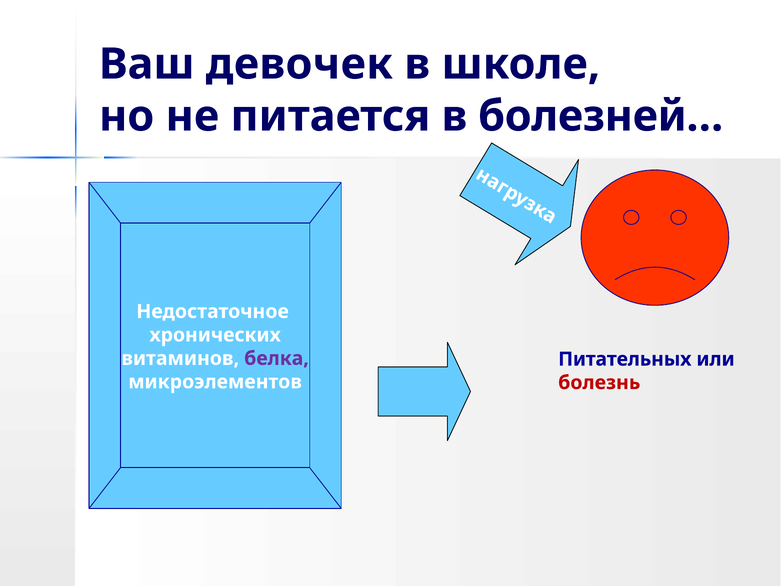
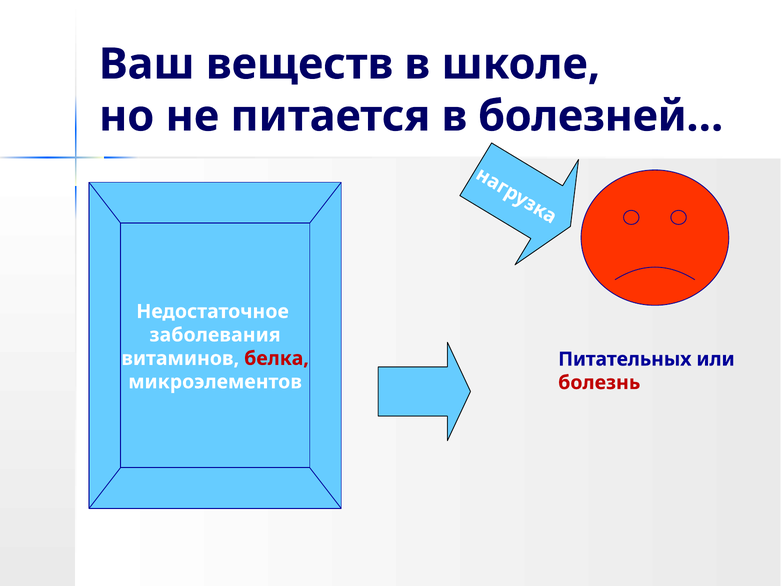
девочек: девочек -> веществ
хронических: хронических -> заболевания
белка colour: purple -> red
